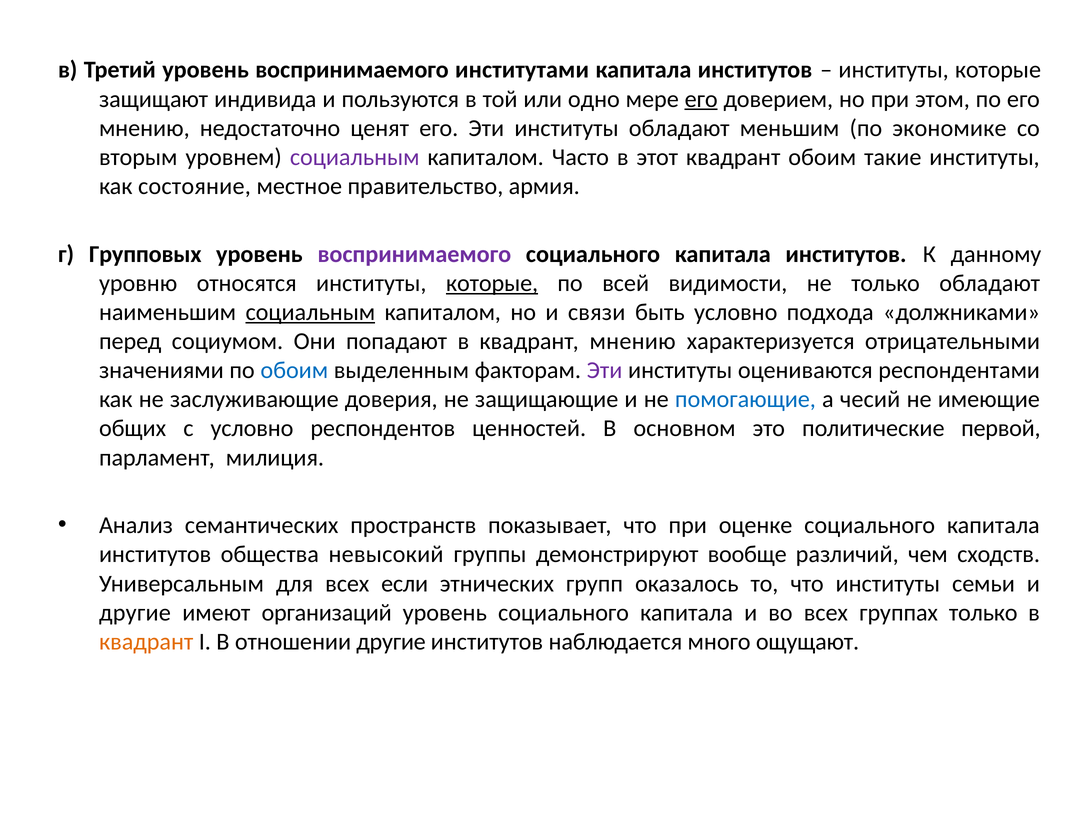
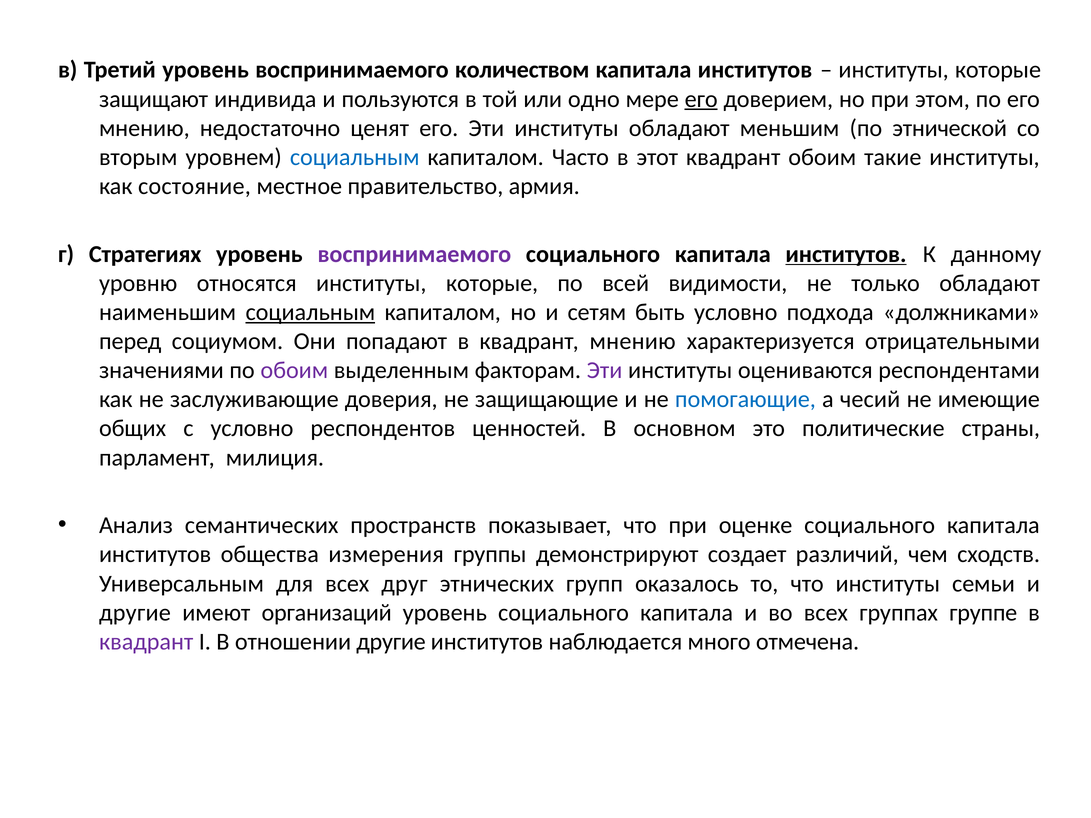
институтами: институтами -> количеством
экономике: экономике -> этнической
социальным at (355, 157) colour: purple -> blue
Групповых: Групповых -> Стратегиях
институтов at (846, 254) underline: none -> present
которые at (492, 283) underline: present -> none
связи: связи -> сетям
обоим at (294, 370) colour: blue -> purple
первой: первой -> страны
невысокий: невысокий -> измерения
вообще: вообще -> создает
если: если -> друг
группах только: только -> группе
квадрант at (146, 642) colour: orange -> purple
ощущают: ощущают -> отмечена
